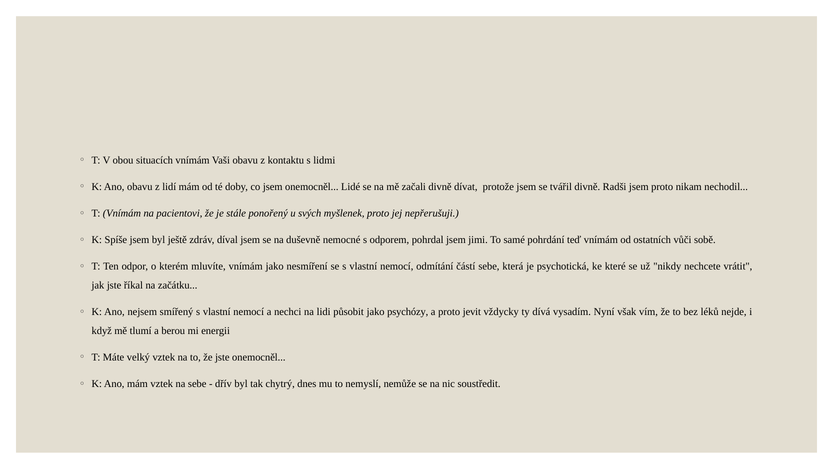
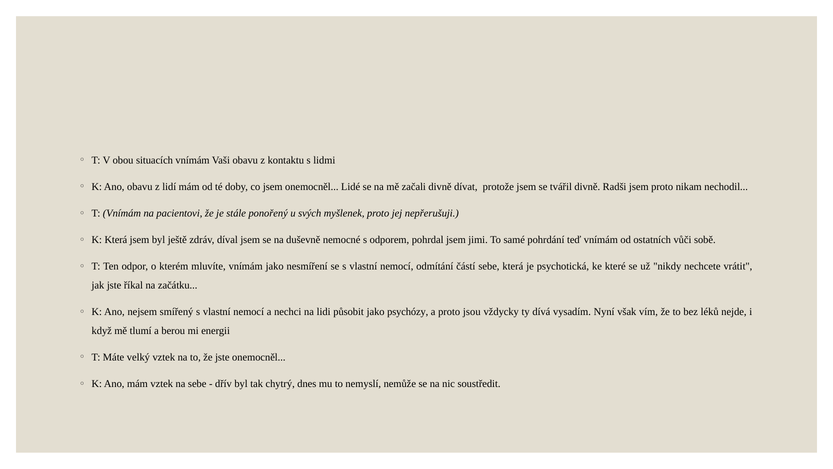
K Spíše: Spíše -> Která
jevit: jevit -> jsou
